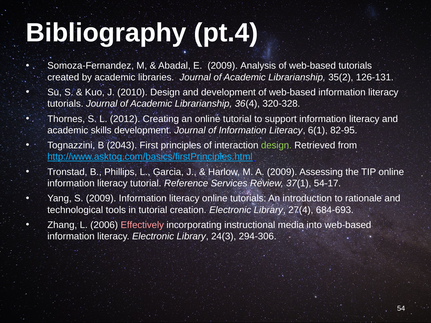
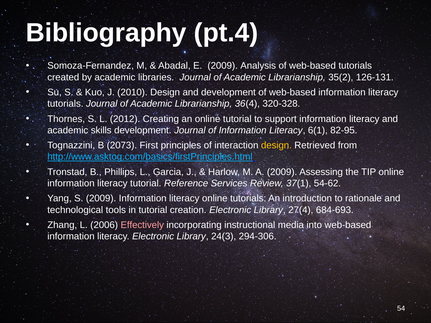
2043: 2043 -> 2073
design at (276, 145) colour: light green -> yellow
54-17: 54-17 -> 54-62
